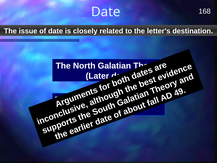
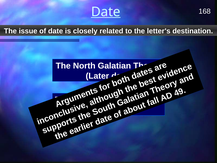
Date at (106, 12) underline: none -> present
